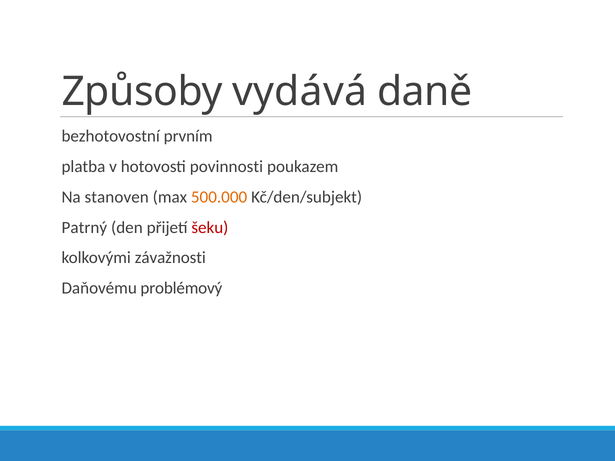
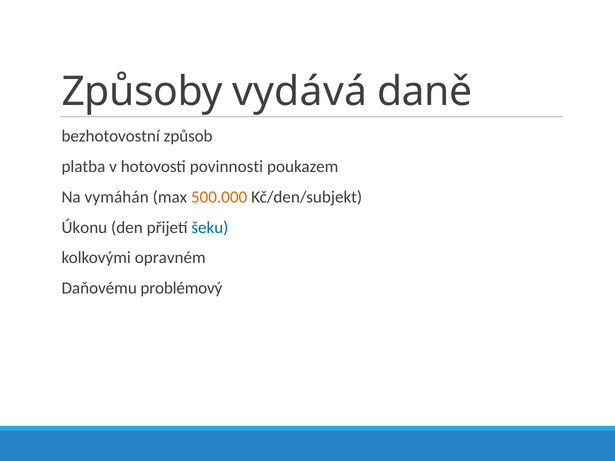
prvním: prvním -> způsob
stanoven: stanoven -> vymáhán
Patrný: Patrný -> Úkonu
šeku colour: red -> blue
závažnosti: závažnosti -> opravném
